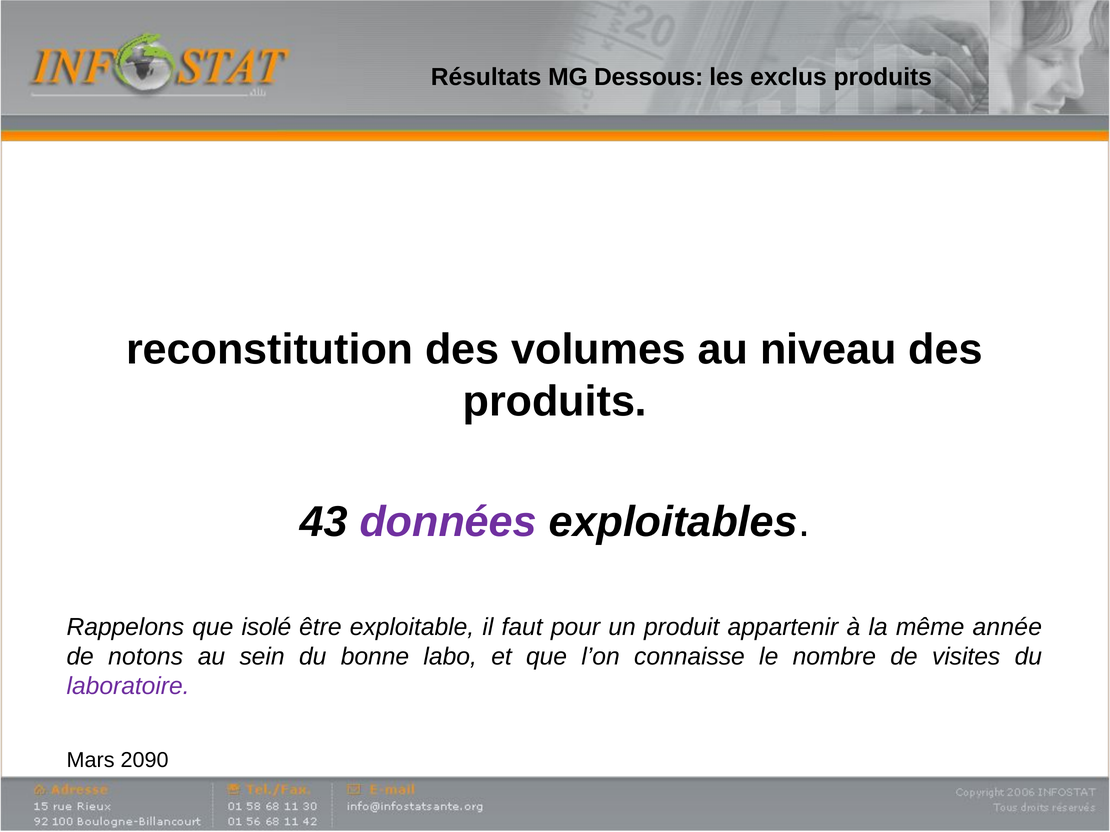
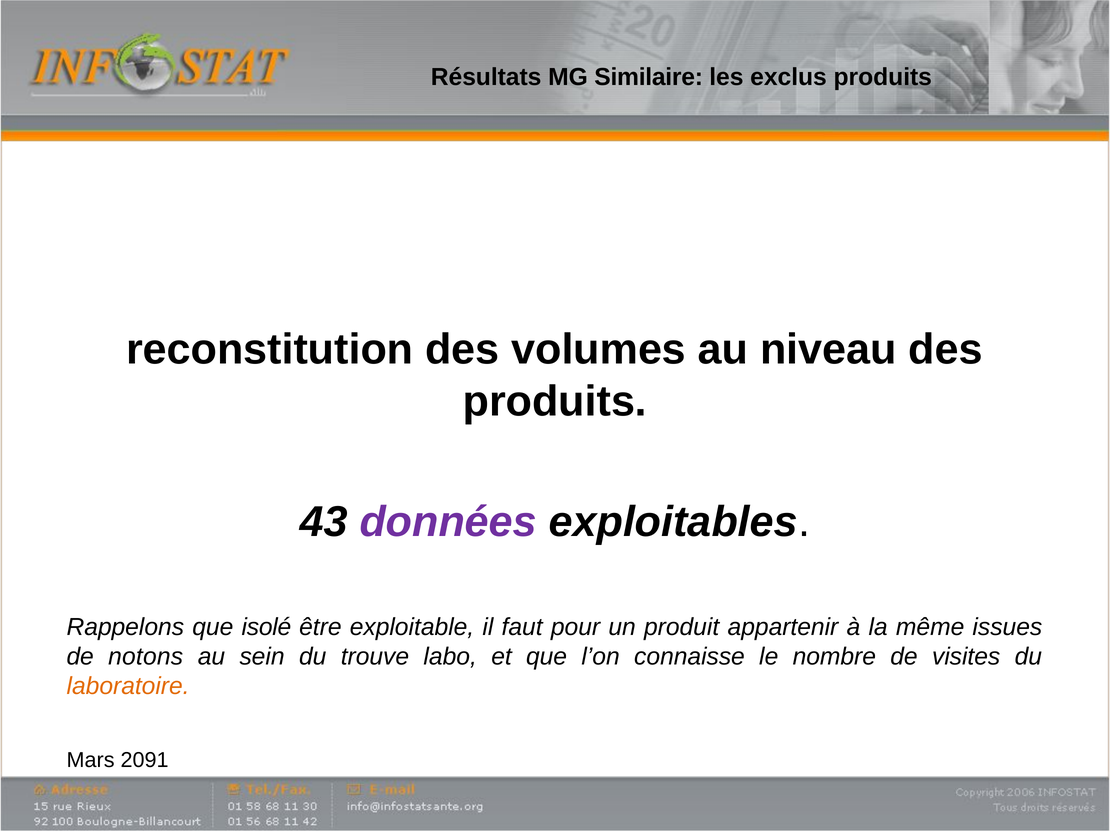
Dessous: Dessous -> Similaire
année: année -> issues
bonne: bonne -> trouve
laboratoire colour: purple -> orange
2090: 2090 -> 2091
